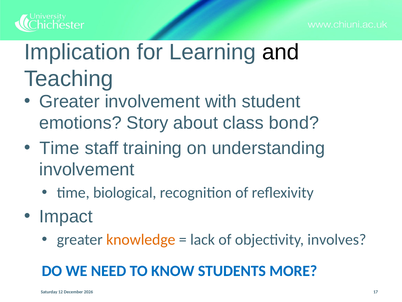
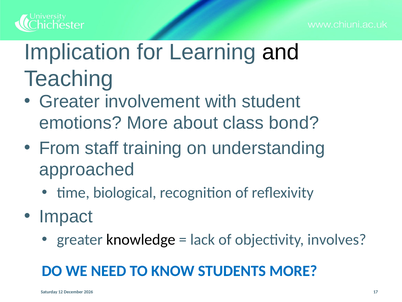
emotions Story: Story -> More
Time at (59, 148): Time -> From
involvement at (87, 169): involvement -> approached
knowledge colour: orange -> black
